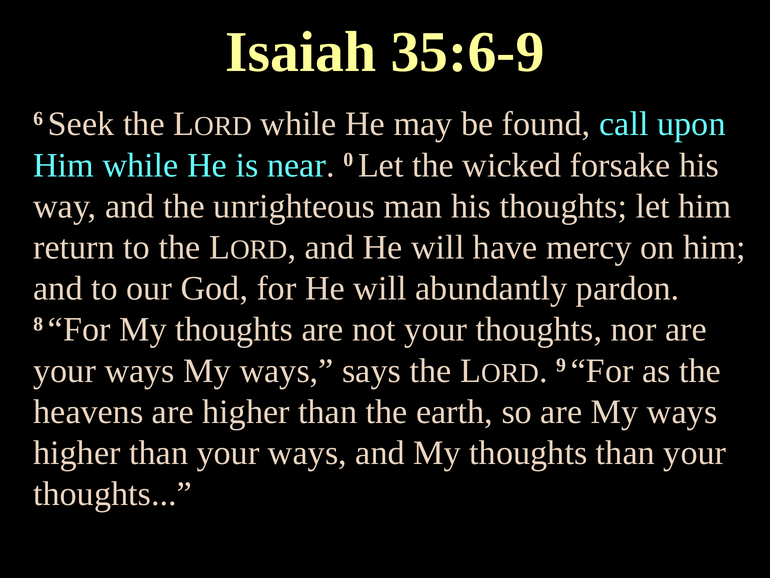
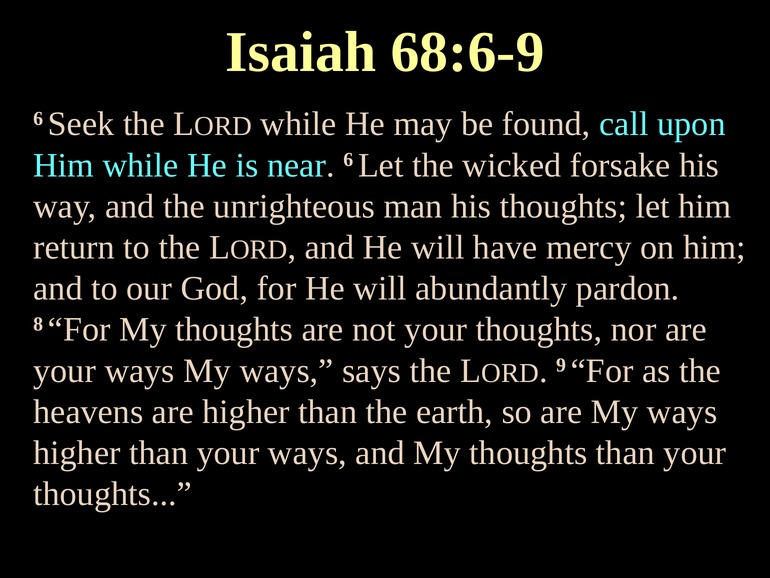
35:6-9: 35:6-9 -> 68:6-9
near 0: 0 -> 6
